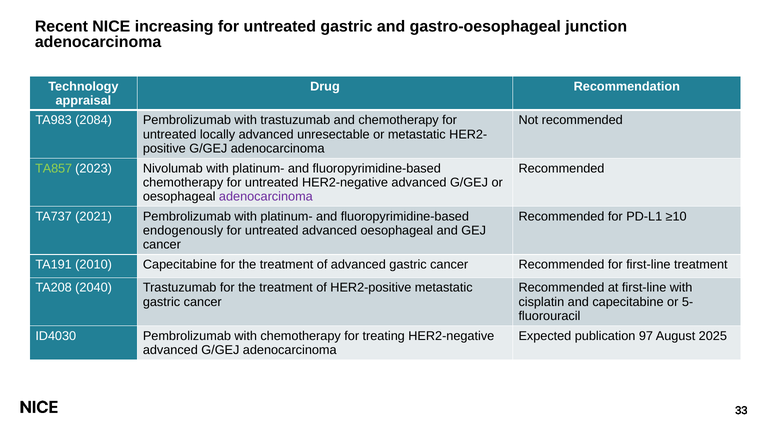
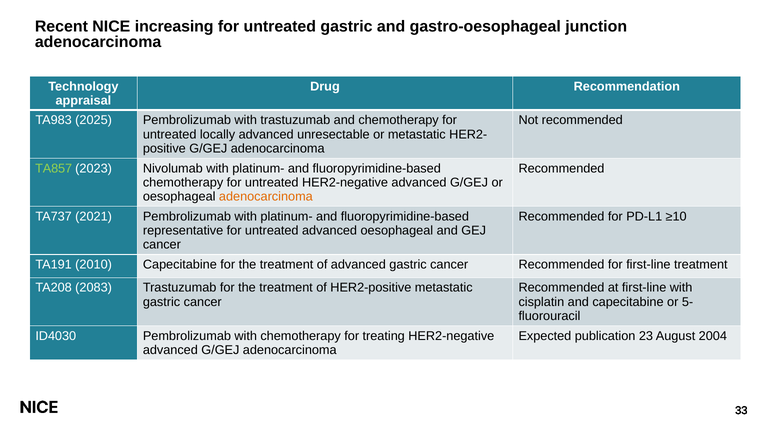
2084: 2084 -> 2025
adenocarcinoma at (266, 197) colour: purple -> orange
endogenously: endogenously -> representative
2040: 2040 -> 2083
97: 97 -> 23
2025: 2025 -> 2004
